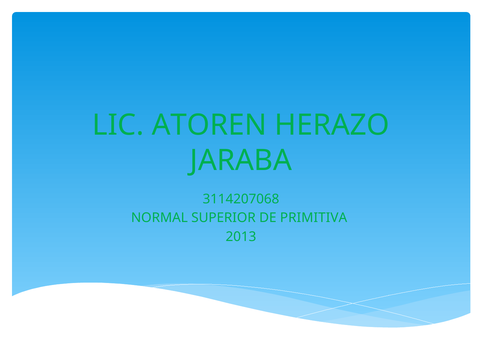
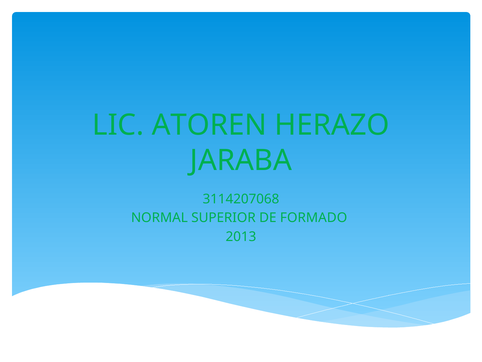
PRIMITIVA: PRIMITIVA -> FORMADO
